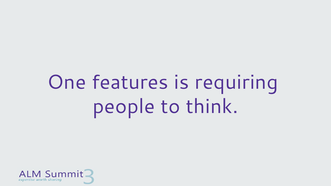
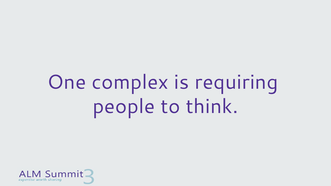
features: features -> complex
